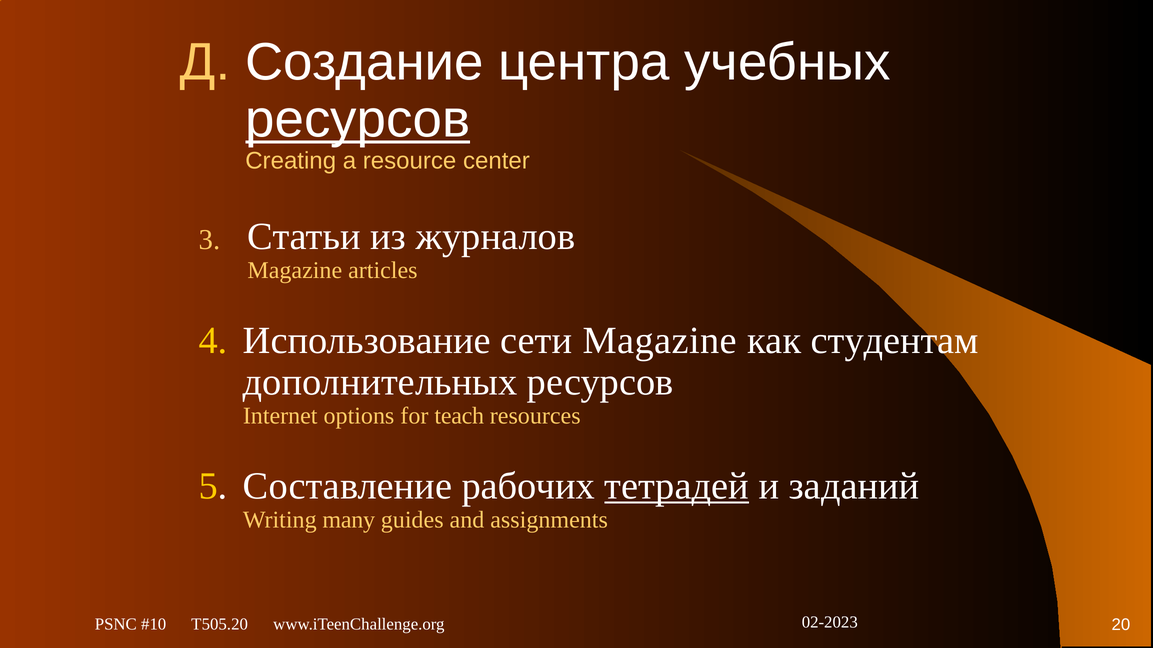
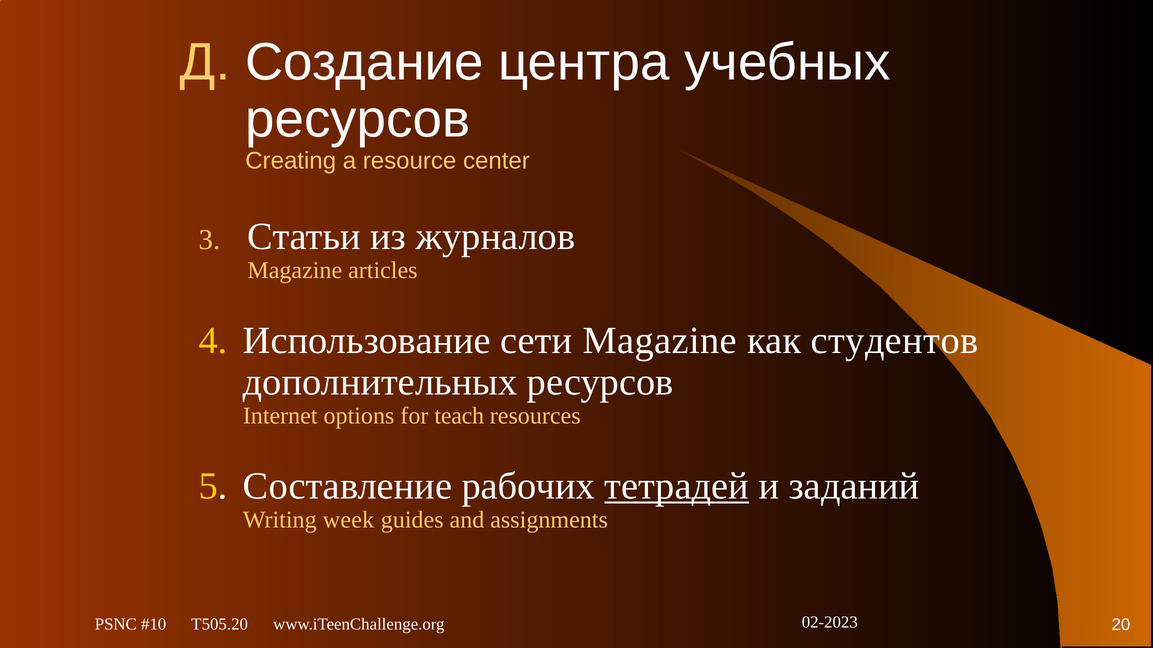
ресурсов at (358, 119) underline: present -> none
студентам: студентам -> студентов
many: many -> week
